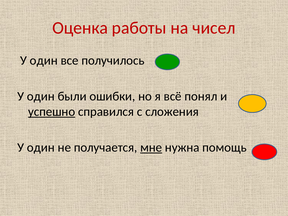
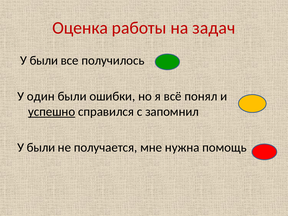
чисел: чисел -> задач
один at (44, 60): один -> были
сложения: сложения -> запомнил
один at (41, 147): один -> были
мне underline: present -> none
